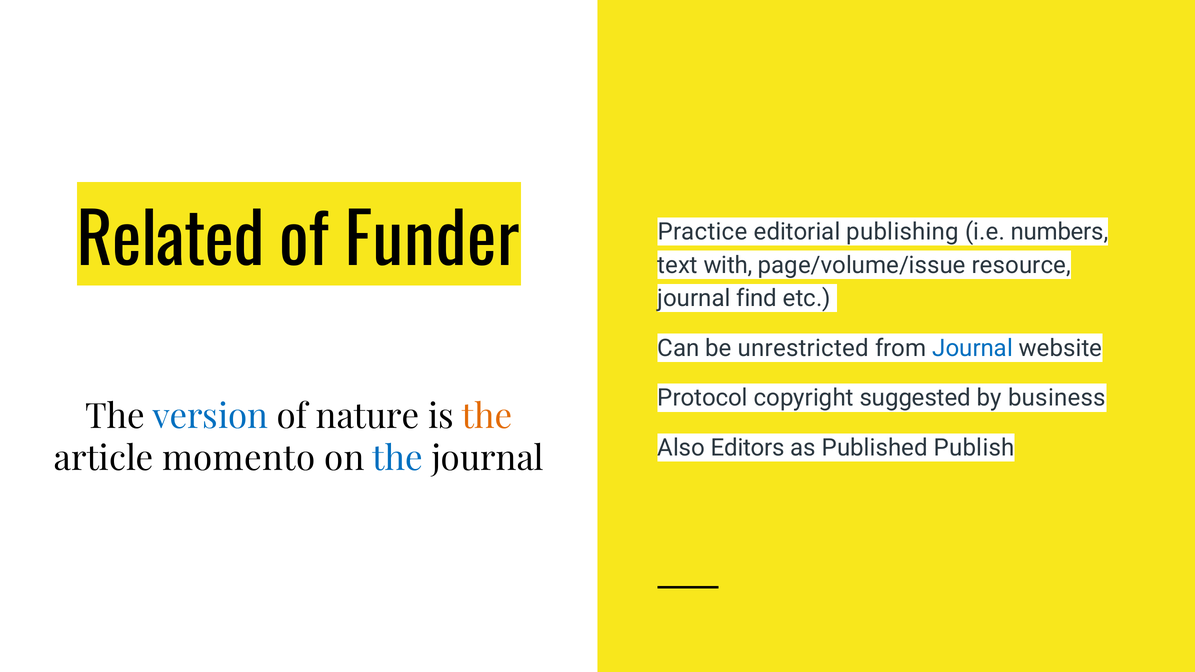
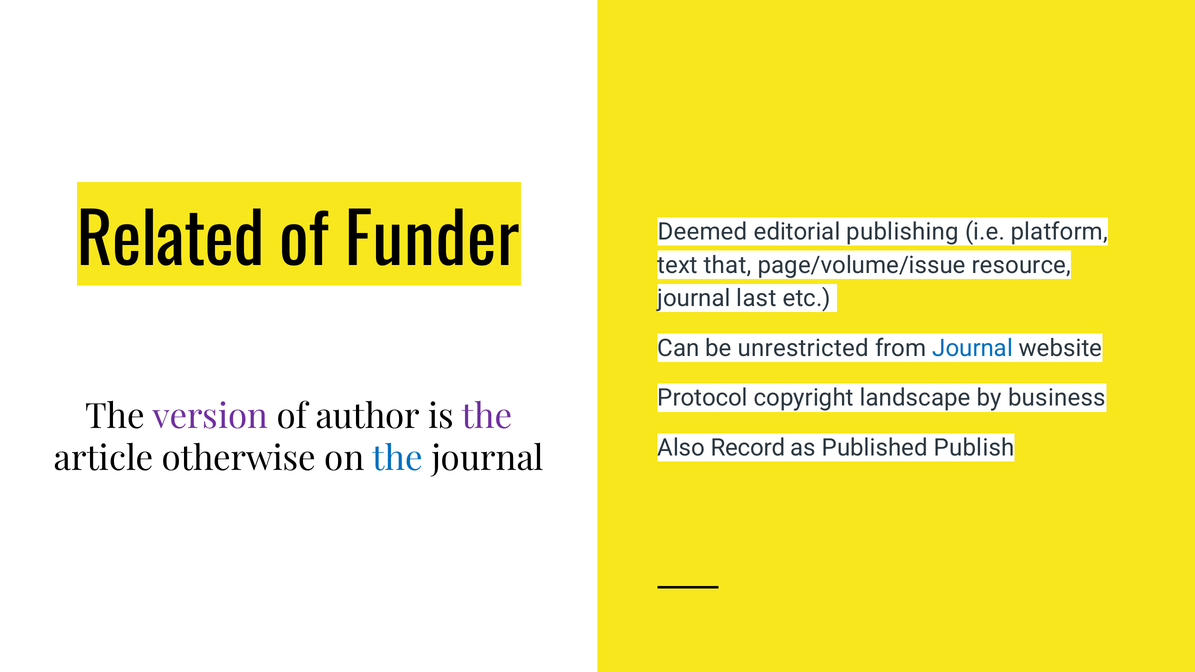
Practice: Practice -> Deemed
numbers: numbers -> platform
with: with -> that
find: find -> last
suggested: suggested -> landscape
version colour: blue -> purple
nature: nature -> author
the at (487, 417) colour: orange -> purple
Editors: Editors -> Record
momento: momento -> otherwise
